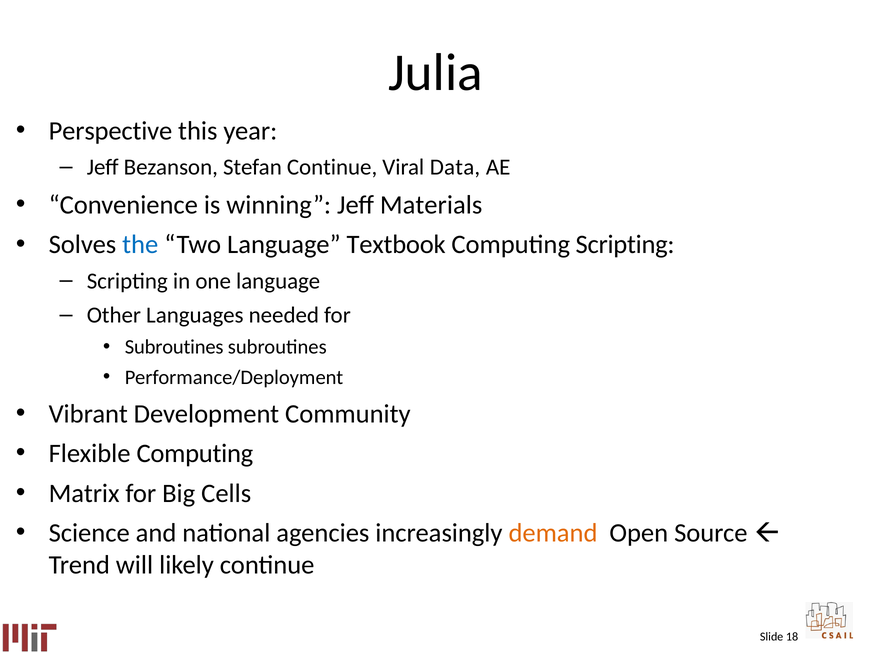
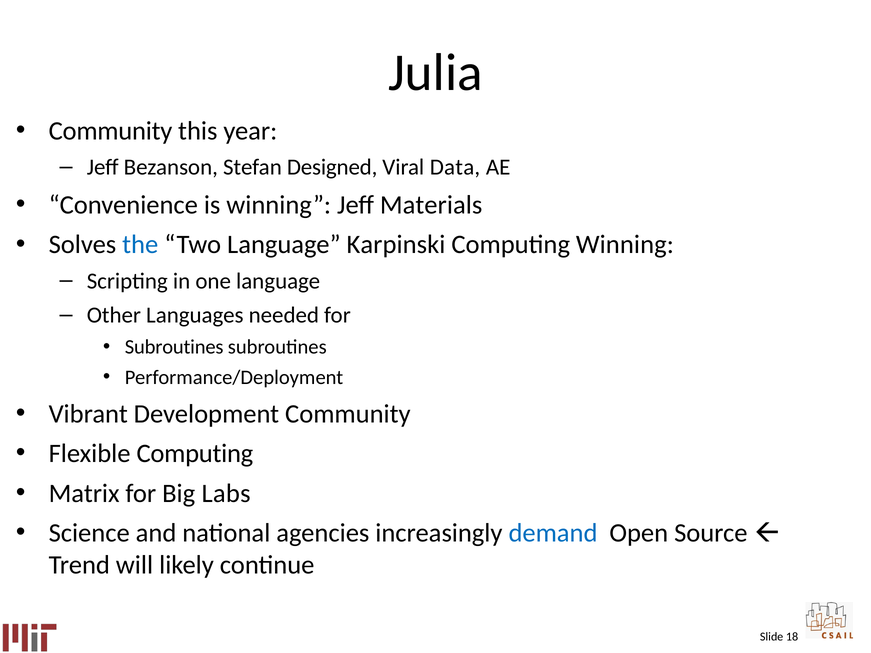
Perspective at (110, 131): Perspective -> Community
Stefan Continue: Continue -> Designed
Textbook: Textbook -> Karpinski
Computing Scripting: Scripting -> Winning
Cells: Cells -> Labs
demand colour: orange -> blue
